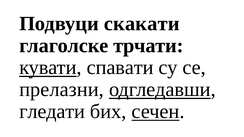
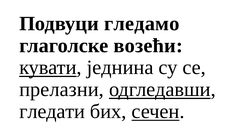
скакати: скакати -> гледамо
трчати: трчати -> возећи
спавати: спавати -> једнина
